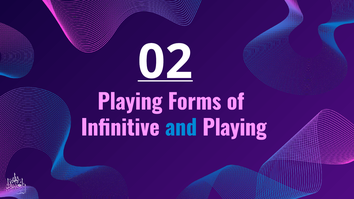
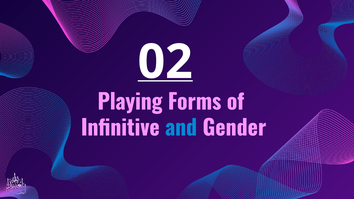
and Playing: Playing -> Gender
